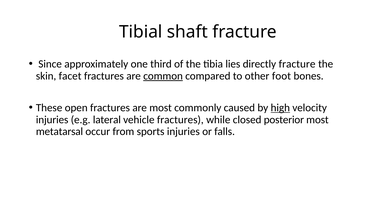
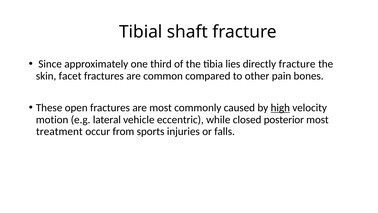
common underline: present -> none
foot: foot -> pain
injuries at (52, 119): injuries -> motion
vehicle fractures: fractures -> eccentric
metatarsal: metatarsal -> treatment
